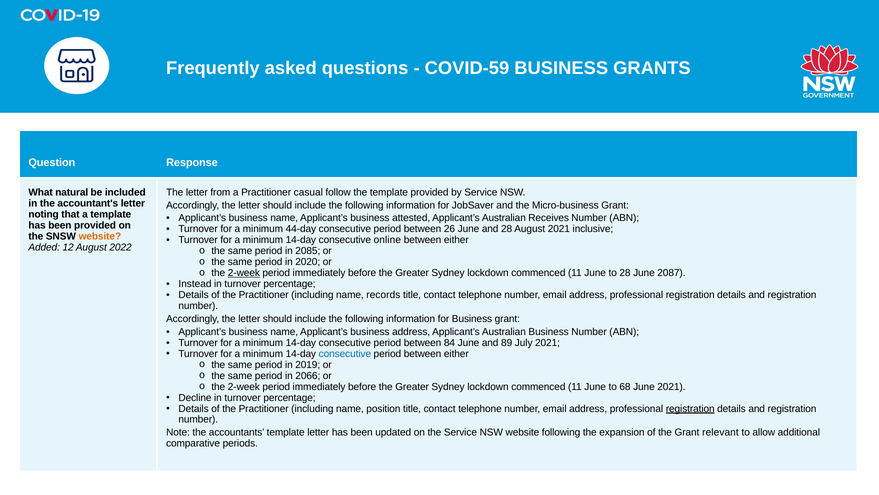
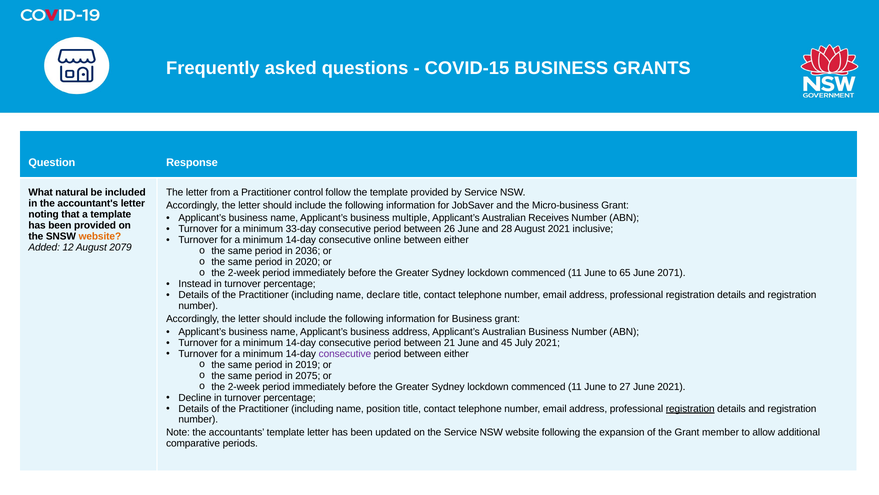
COVID-59: COVID-59 -> COVID-15
casual: casual -> control
attested: attested -> multiple
44-day: 44-day -> 33-day
2022: 2022 -> 2079
2085: 2085 -> 2036
2-week at (244, 273) underline: present -> none
to 28: 28 -> 65
2087: 2087 -> 2071
records: records -> declare
84: 84 -> 21
89: 89 -> 45
consecutive at (345, 353) colour: blue -> purple
2066: 2066 -> 2075
68: 68 -> 27
relevant: relevant -> member
